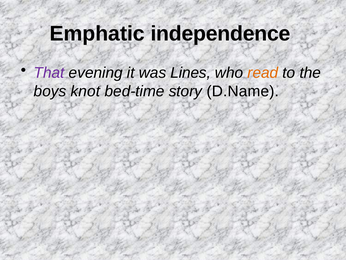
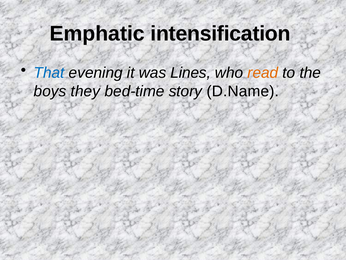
independence: independence -> intensification
That colour: purple -> blue
knot: knot -> they
